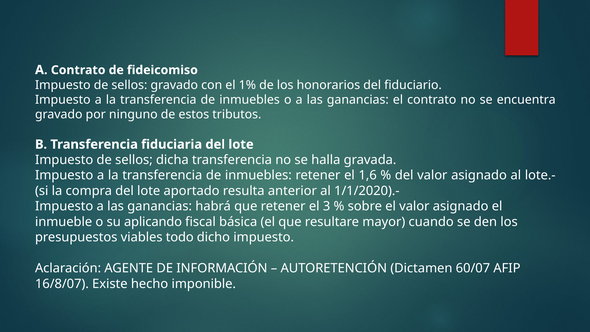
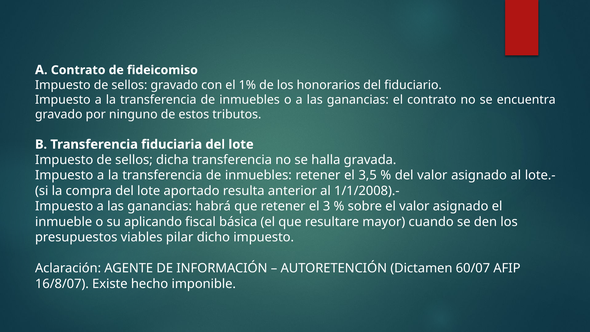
1,6: 1,6 -> 3,5
1/1/2020).-: 1/1/2020).- -> 1/1/2008).-
todo: todo -> pilar
